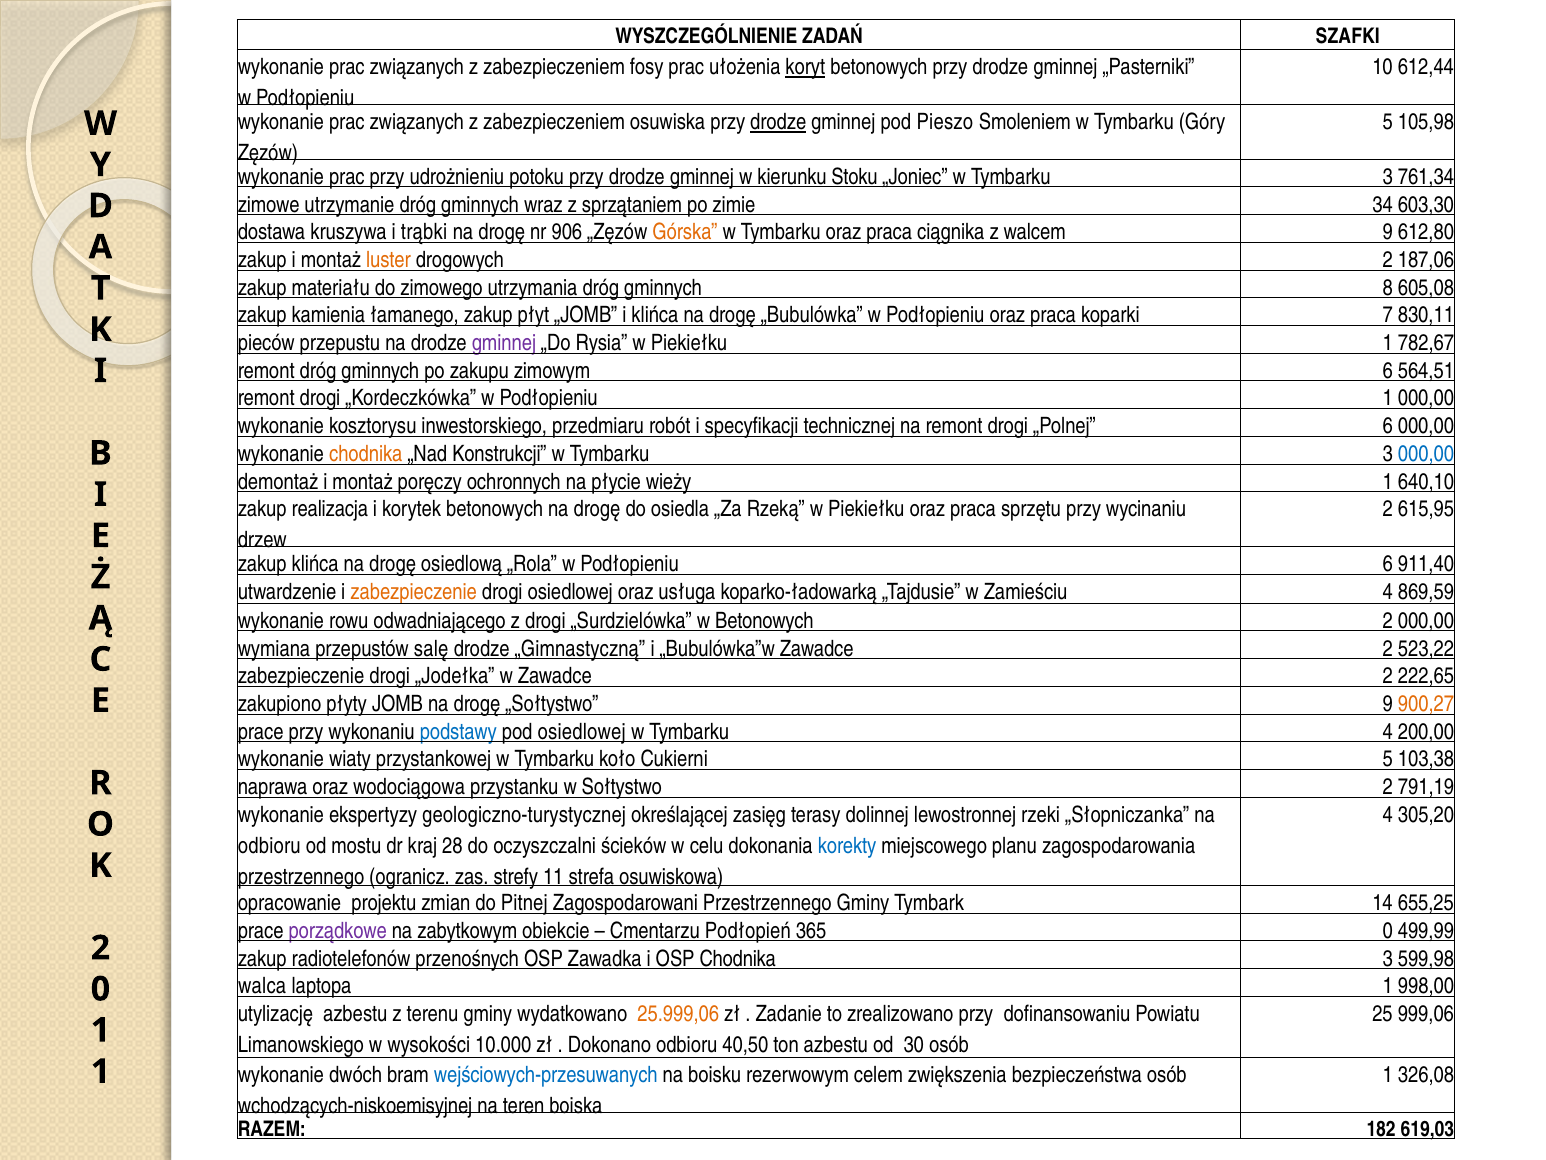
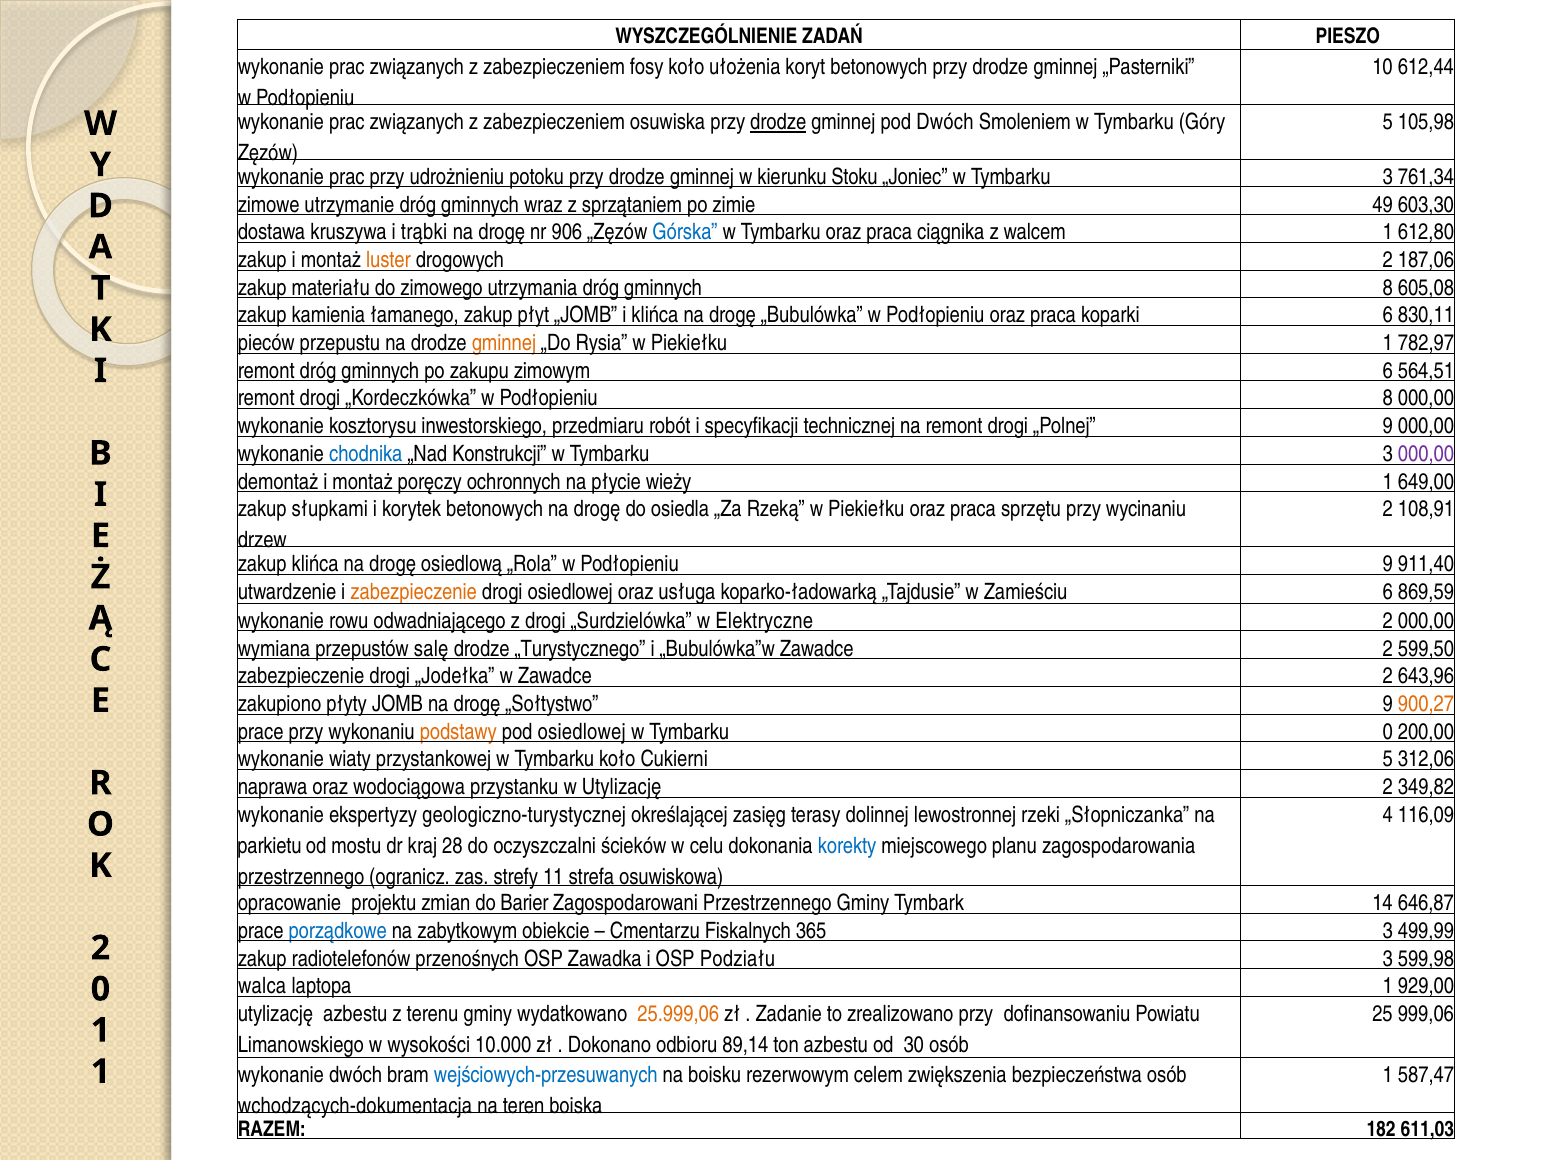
SZAFKI: SZAFKI -> PIESZO
fosy prac: prac -> koło
koryt underline: present -> none
pod Pieszo: Pieszo -> Dwóch
34: 34 -> 49
Górska colour: orange -> blue
walcem 9: 9 -> 1
koparki 7: 7 -> 6
gminnej at (504, 343) colour: purple -> orange
782,67: 782,67 -> 782,97
Podłopieniu 1: 1 -> 8
„Polnej 6: 6 -> 9
chodnika at (366, 454) colour: orange -> blue
000,00 at (1426, 454) colour: blue -> purple
640,10: 640,10 -> 649,00
realizacja: realizacja -> słupkami
615,95: 615,95 -> 108,91
Podłopieniu 6: 6 -> 9
Zamieściu 4: 4 -> 6
w Betonowych: Betonowych -> Elektryczne
„Gimnastyczną: „Gimnastyczną -> „Turystycznego
523,22: 523,22 -> 599,50
222,65: 222,65 -> 643,96
podstawy colour: blue -> orange
Tymbarku 4: 4 -> 0
103,38: 103,38 -> 312,06
w Sołtystwo: Sołtystwo -> Utylizację
791,19: 791,19 -> 349,82
305,20: 305,20 -> 116,09
odbioru at (269, 845): odbioru -> parkietu
Pitnej: Pitnej -> Barier
655,25: 655,25 -> 646,87
porządkowe colour: purple -> blue
Podłopień: Podłopień -> Fiskalnych
365 0: 0 -> 3
OSP Chodnika: Chodnika -> Podziału
998,00: 998,00 -> 929,00
40,50: 40,50 -> 89,14
326,08: 326,08 -> 587,47
wchodzących-niskoemisyjnej: wchodzących-niskoemisyjnej -> wchodzących-dokumentacja
619,03: 619,03 -> 611,03
